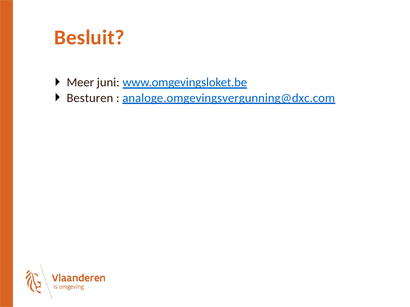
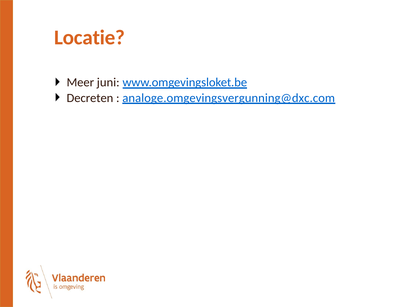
Besluit: Besluit -> Locatie
Besturen: Besturen -> Decreten
